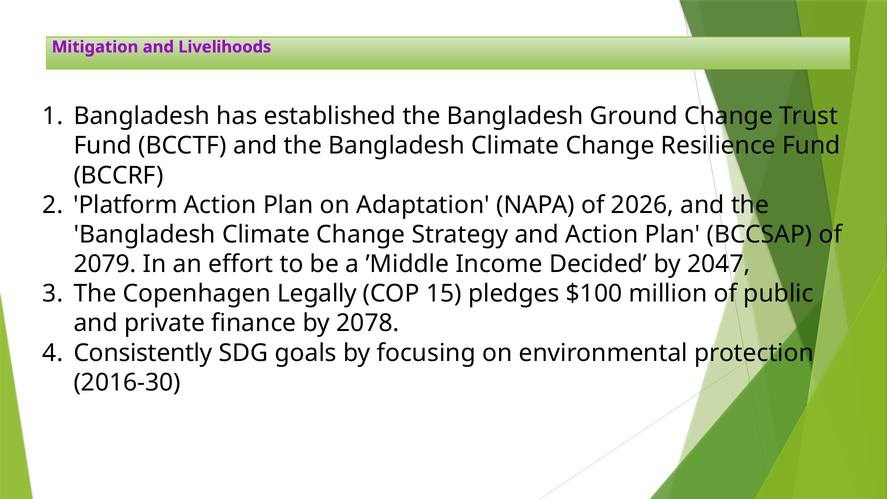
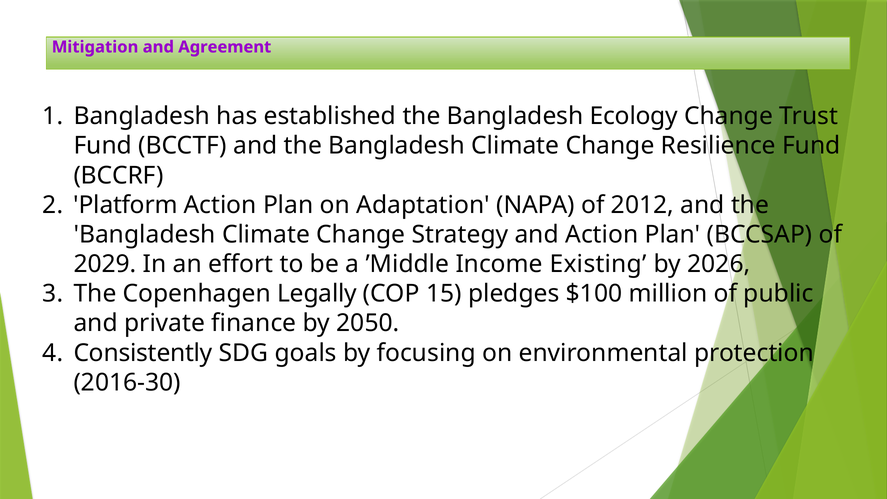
Livelihoods: Livelihoods -> Agreement
Ground: Ground -> Ecology
2026: 2026 -> 2012
2079: 2079 -> 2029
Decided: Decided -> Existing
2047: 2047 -> 2026
2078: 2078 -> 2050
